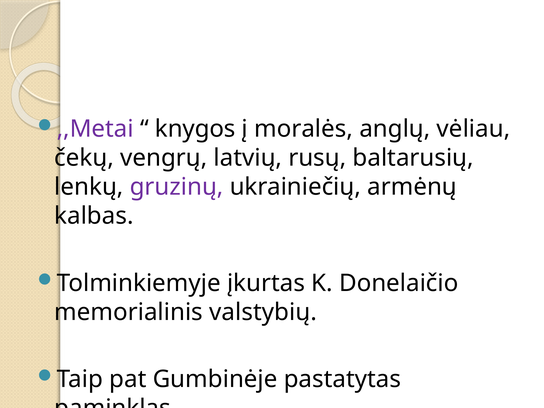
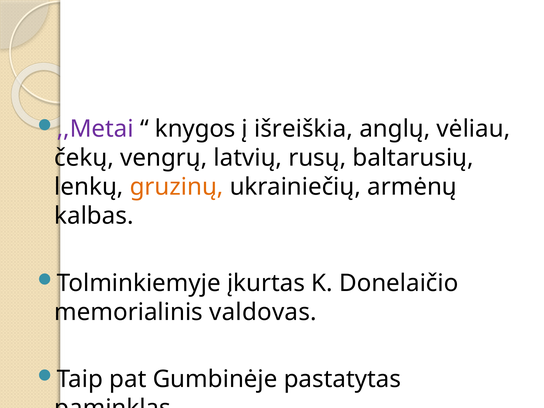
moralės: moralės -> išreiškia
gruzinų colour: purple -> orange
valstybių: valstybių -> valdovas
